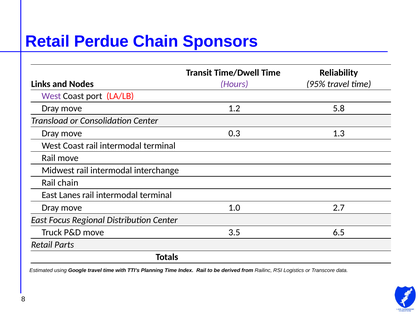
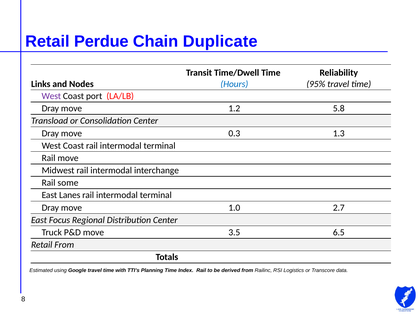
Sponsors: Sponsors -> Duplicate
Hours colour: purple -> blue
Rail chain: chain -> some
Retail Parts: Parts -> From
